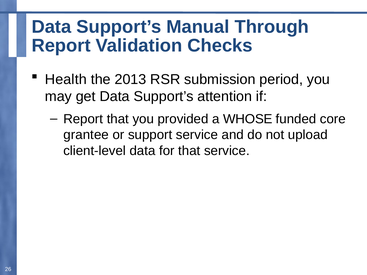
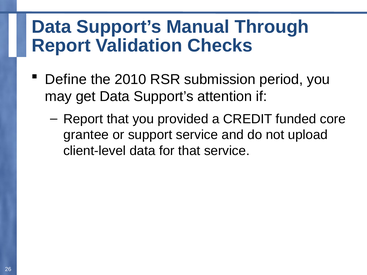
Health: Health -> Define
2013: 2013 -> 2010
WHOSE: WHOSE -> CREDIT
